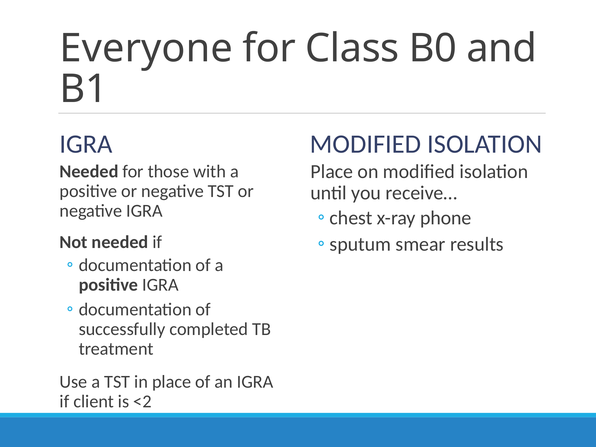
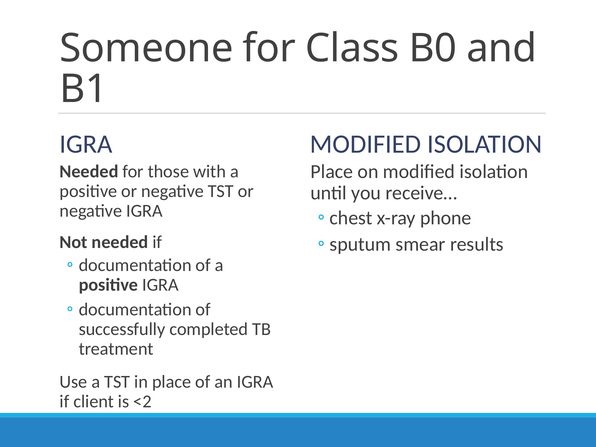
Everyone: Everyone -> Someone
